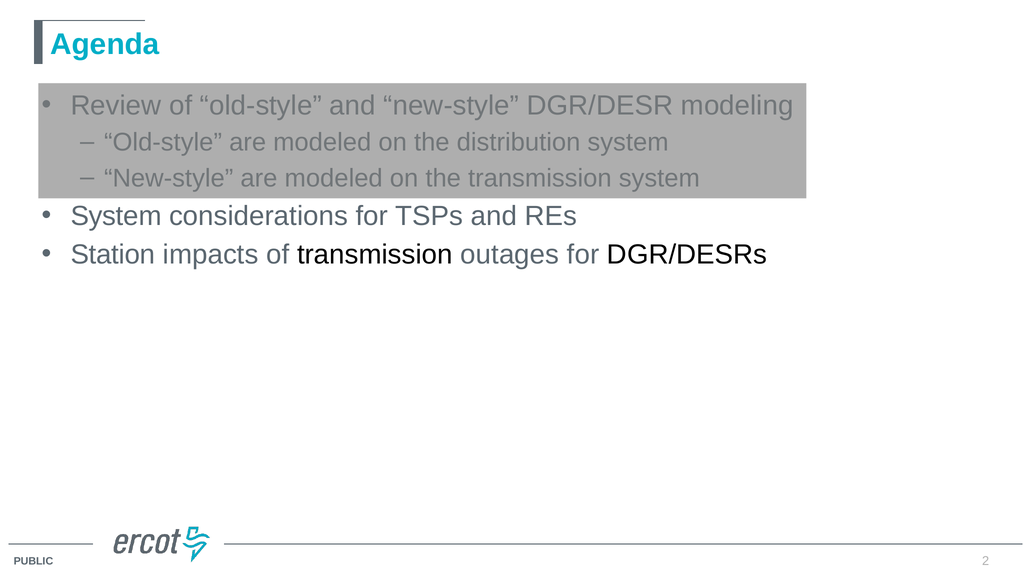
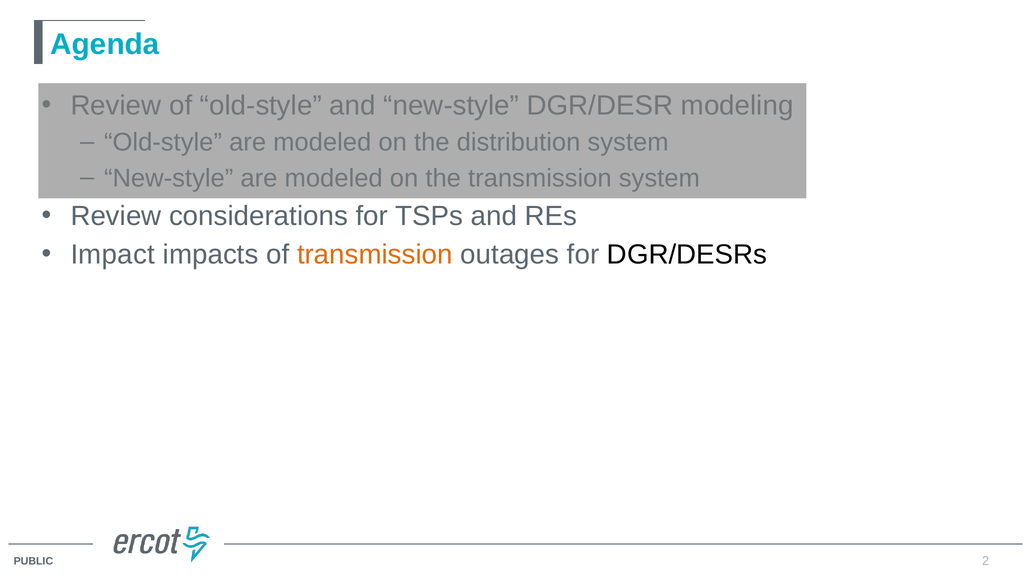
System at (116, 216): System -> Review
Station: Station -> Impact
transmission at (375, 255) colour: black -> orange
